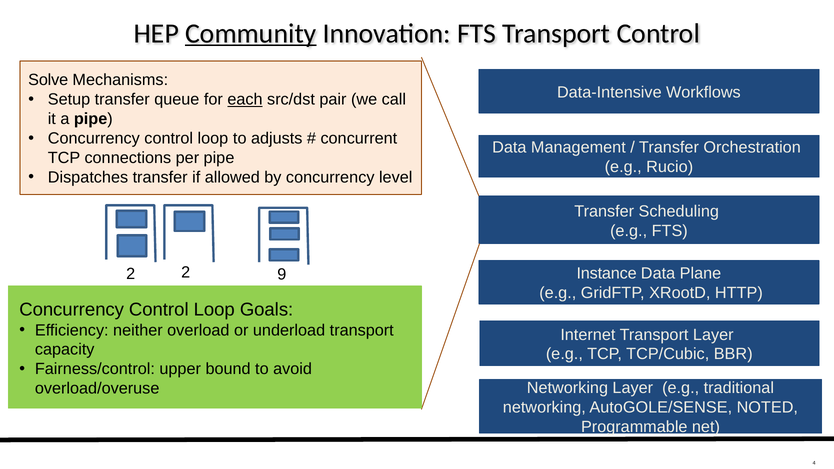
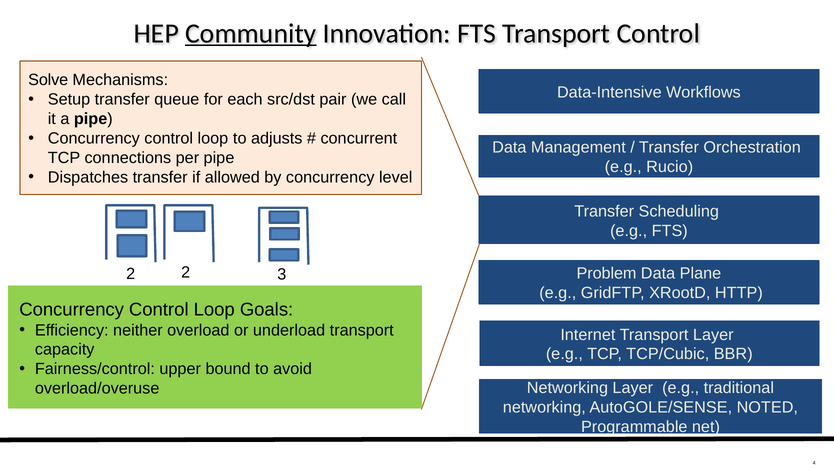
each underline: present -> none
Instance: Instance -> Problem
9: 9 -> 3
